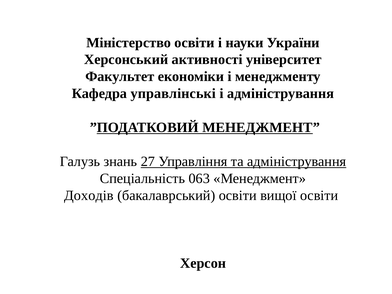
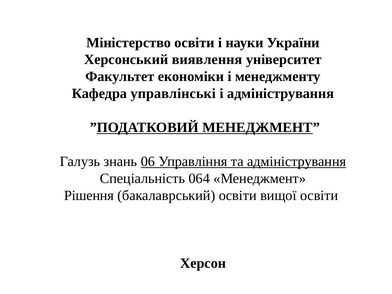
активності: активності -> виявлення
27: 27 -> 06
063: 063 -> 064
Доходів: Доходів -> Рішення
